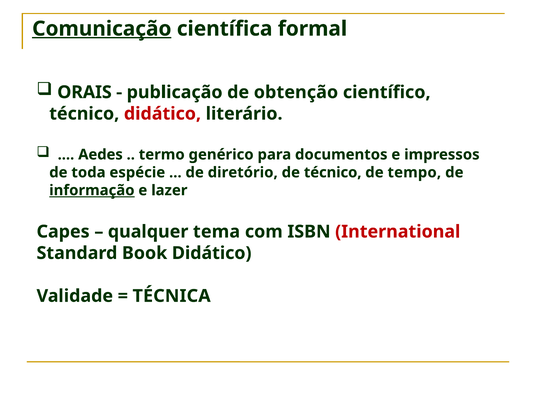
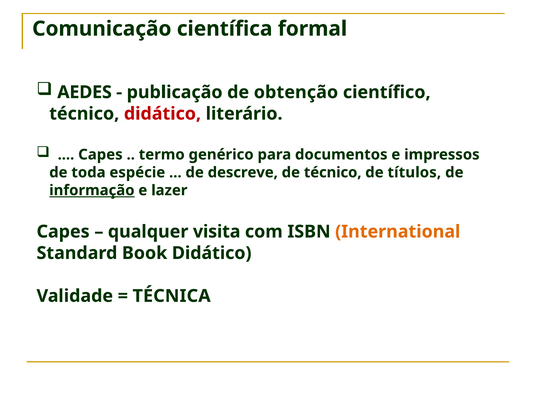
Comunicação underline: present -> none
ORAIS: ORAIS -> AEDES
Aedes at (100, 155): Aedes -> Capes
diretório: diretório -> descreve
tempo: tempo -> títulos
tema: tema -> visita
International colour: red -> orange
